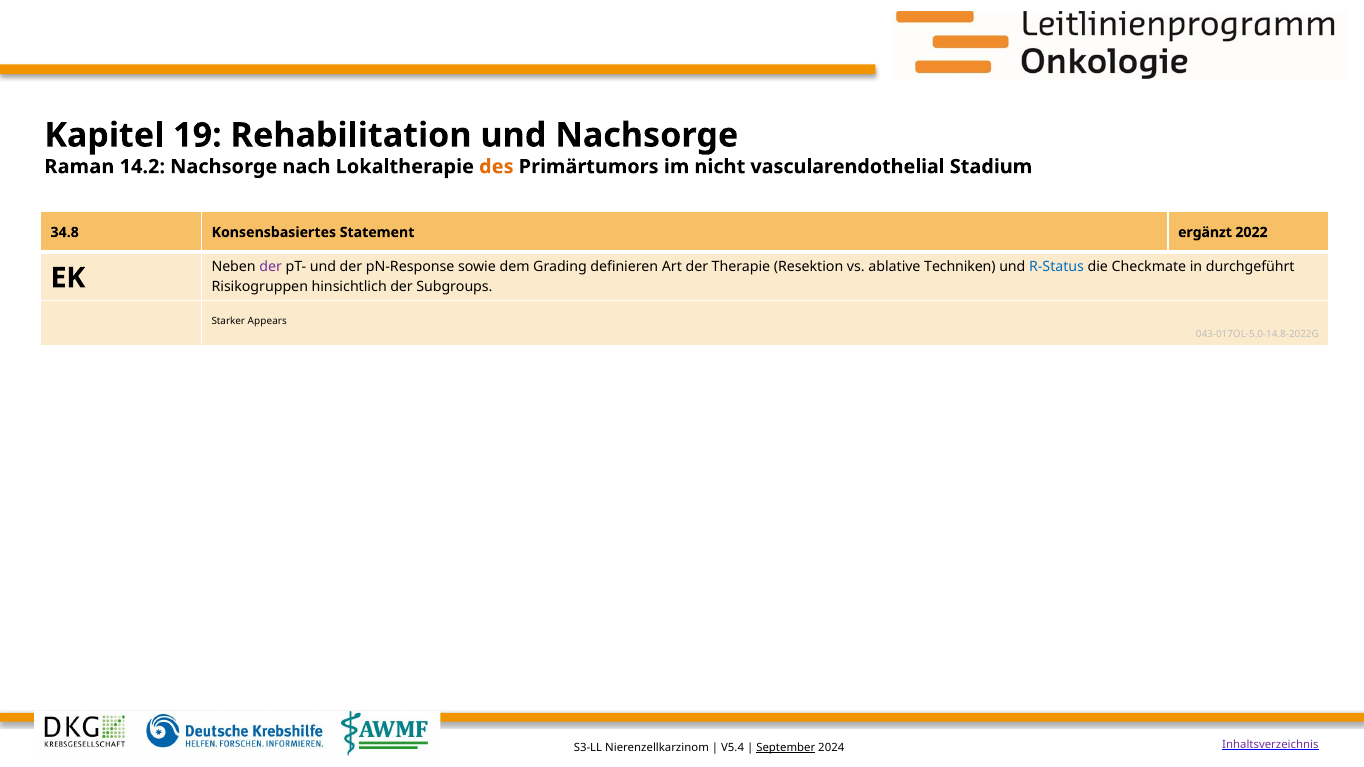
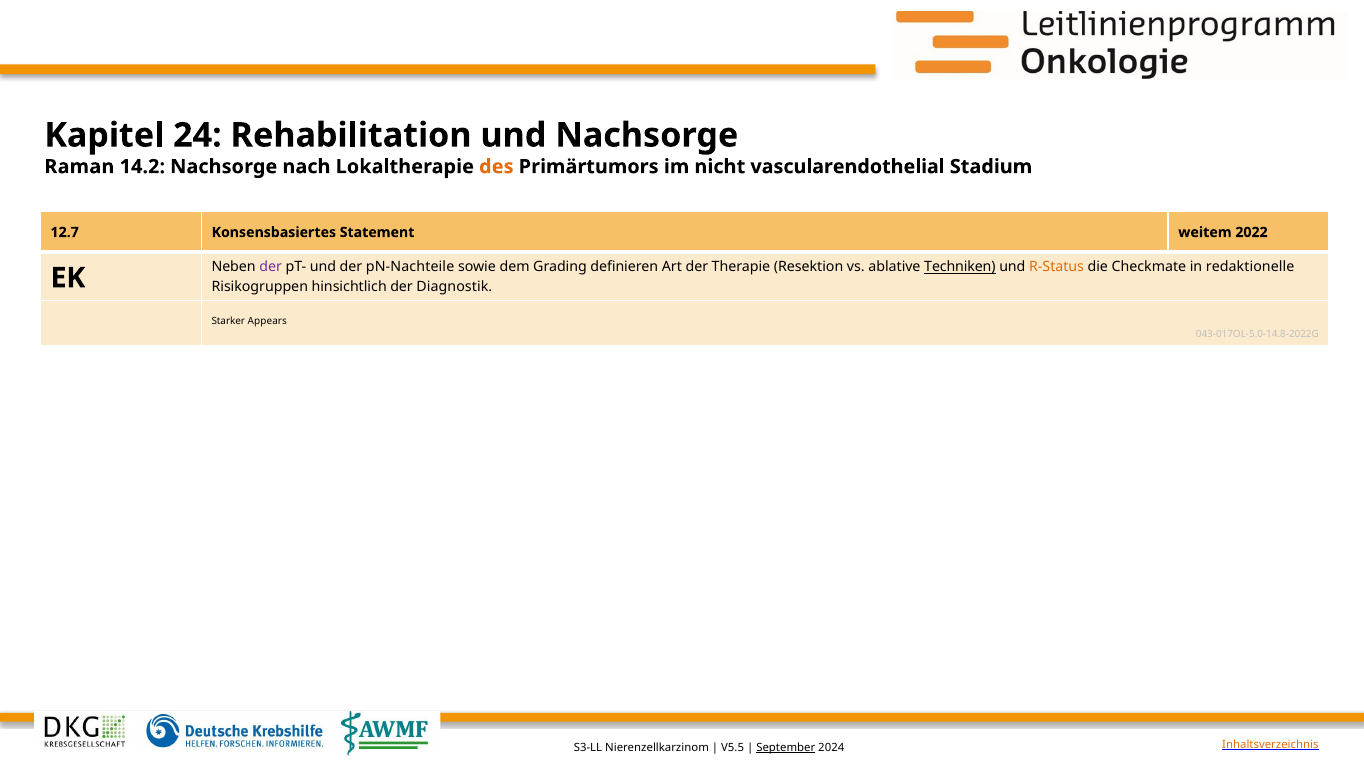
19: 19 -> 24
34.8: 34.8 -> 12.7
ergänzt: ergänzt -> weitem
pN-Response: pN-Response -> pN-Nachteile
Techniken underline: none -> present
R-Status colour: blue -> orange
durchgeführt: durchgeführt -> redaktionelle
Subgroups: Subgroups -> Diagnostik
V5.4: V5.4 -> V5.5
Inhaltsverzeichnis colour: purple -> orange
